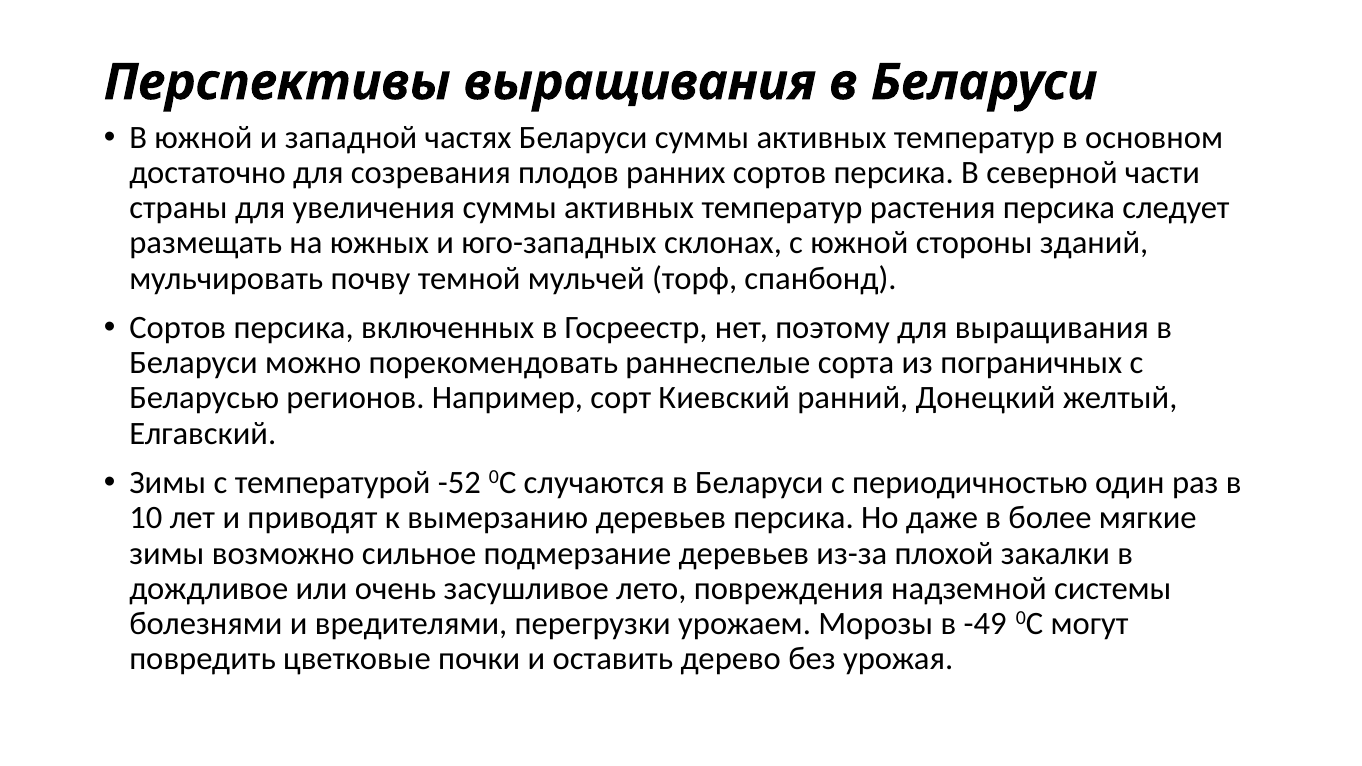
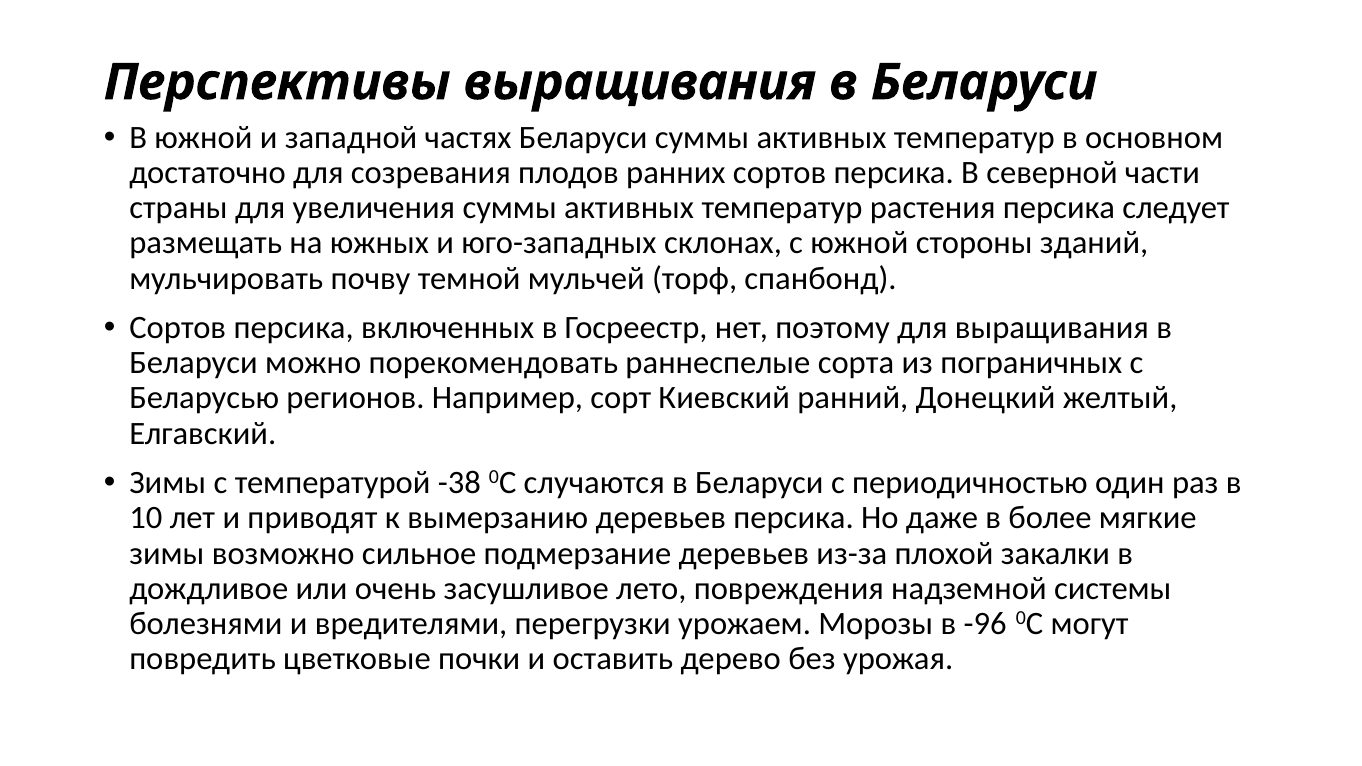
-52: -52 -> -38
-49: -49 -> -96
